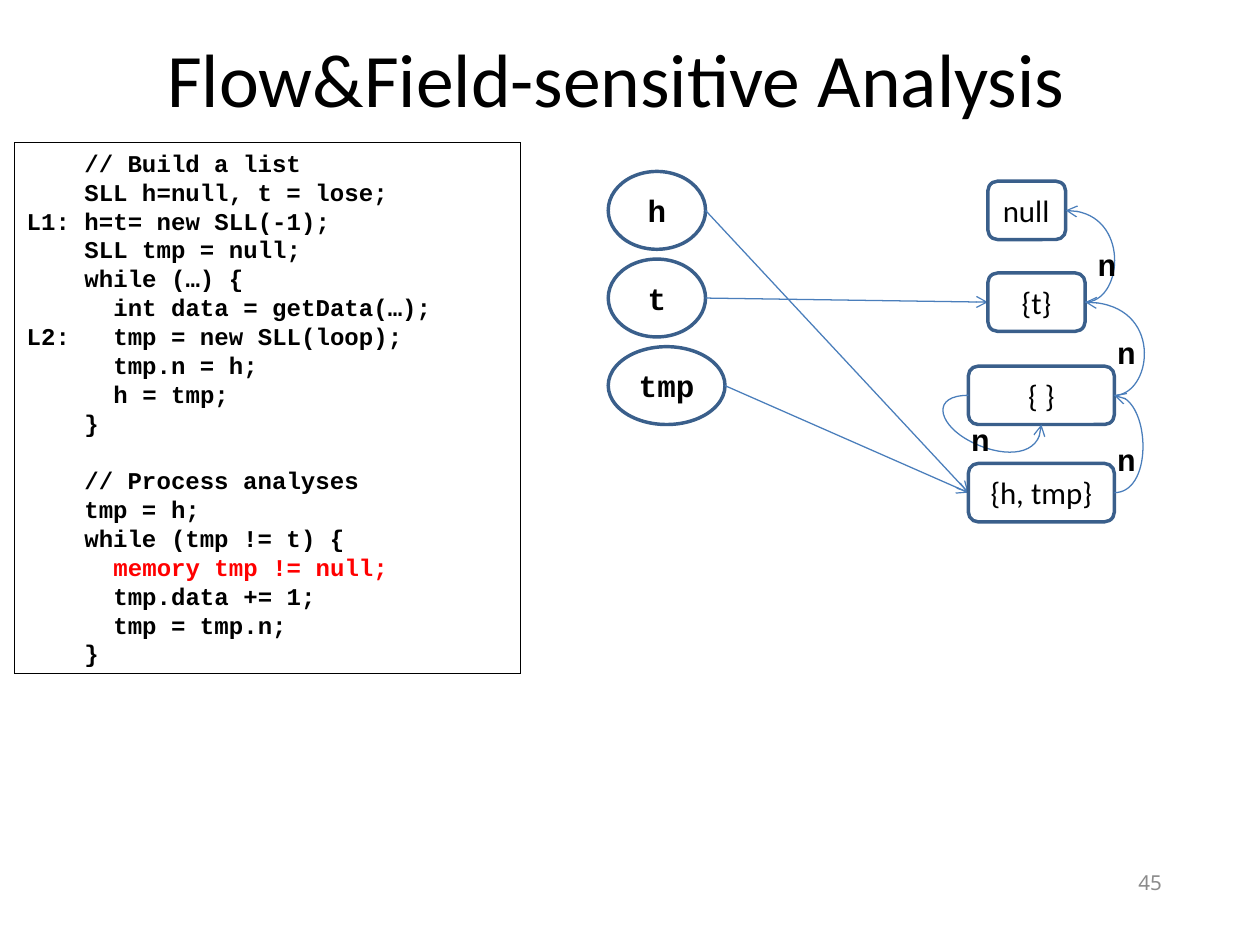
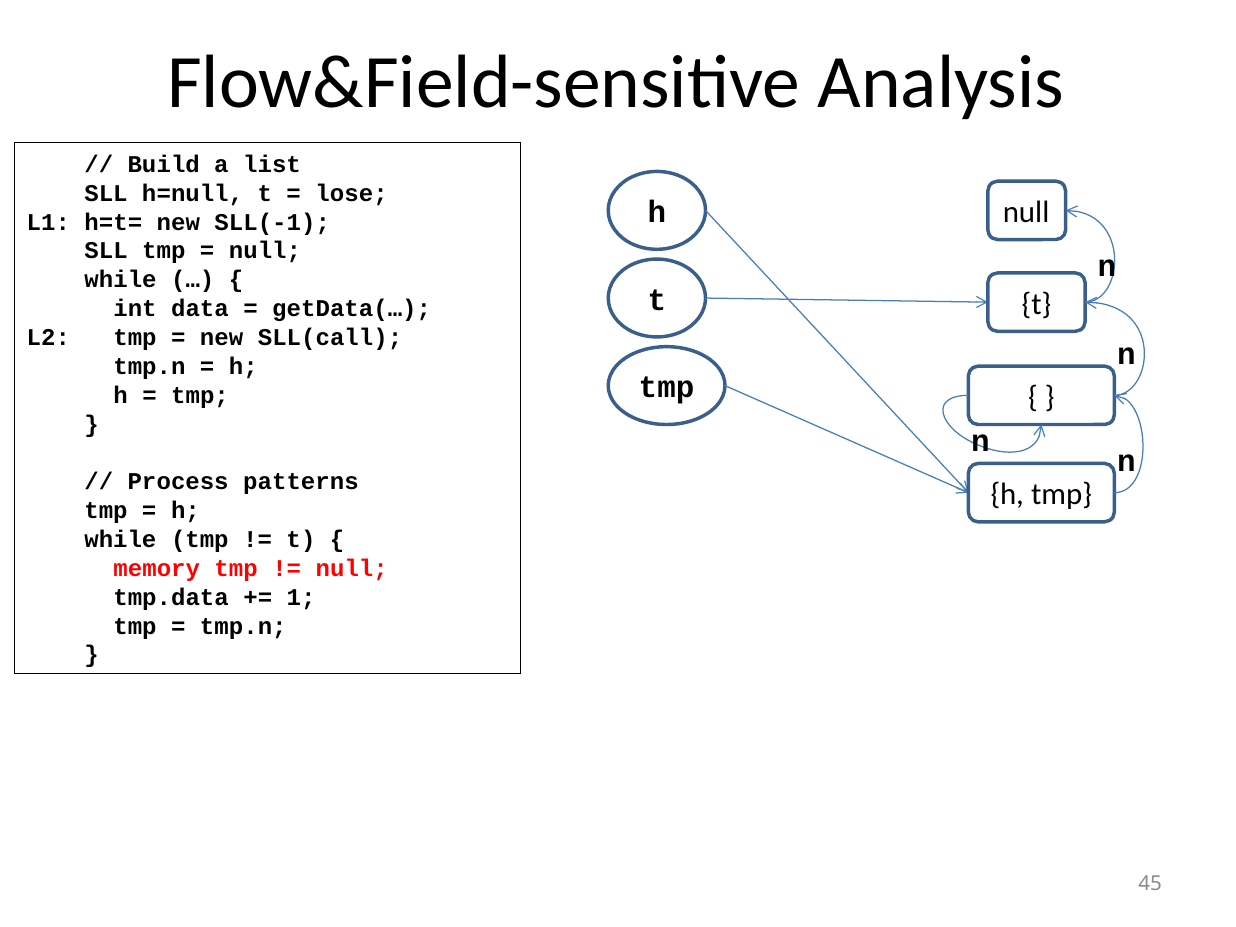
SLL(loop: SLL(loop -> SLL(call
analyses: analyses -> patterns
